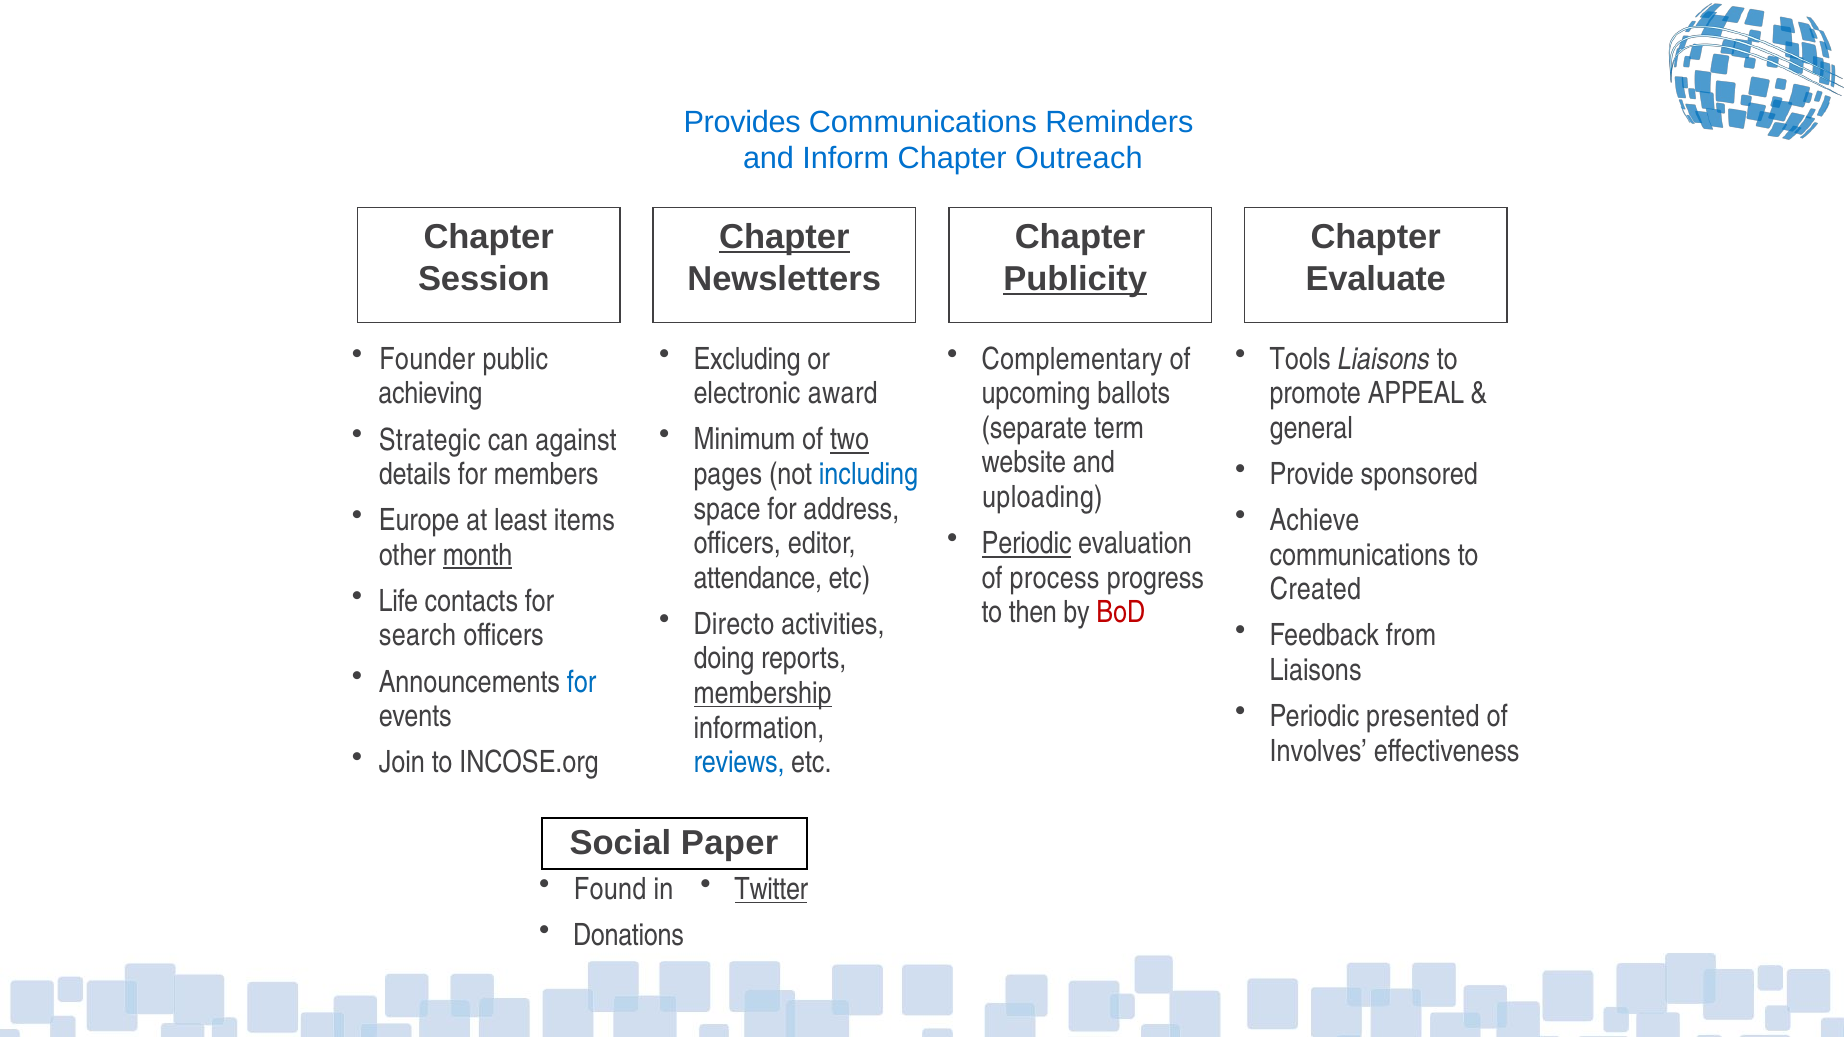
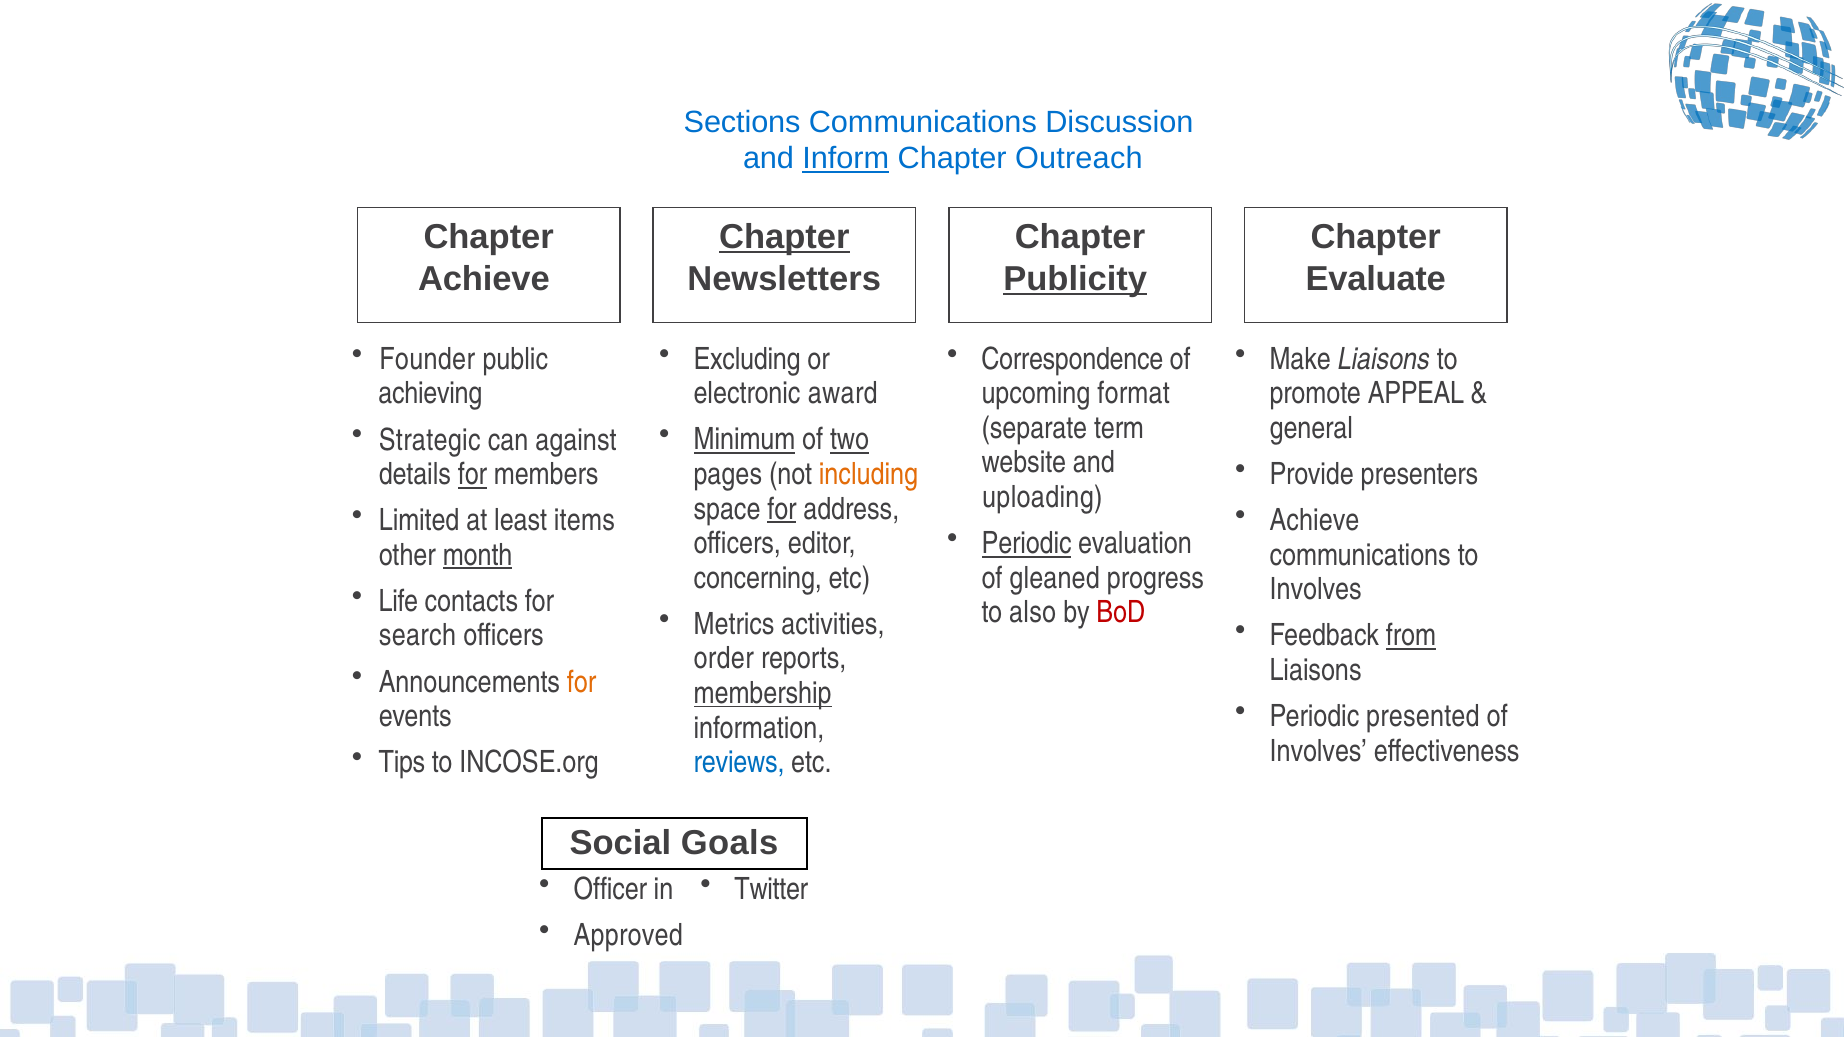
Provides: Provides -> Sections
Reminders: Reminders -> Discussion
Inform underline: none -> present
Session at (484, 279): Session -> Achieve
Complementary: Complementary -> Correspondence
Tools: Tools -> Make
ballots: ballots -> format
Minimum underline: none -> present
sponsored: sponsored -> presenters
including colour: blue -> orange
for at (472, 474) underline: none -> present
for at (782, 509) underline: none -> present
Europe: Europe -> Limited
attendance: attendance -> concerning
process: process -> gleaned
Created at (1315, 590): Created -> Involves
then: then -> also
Directo: Directo -> Metrics
from underline: none -> present
doing: doing -> order
for at (582, 682) colour: blue -> orange
Join: Join -> Tips
Paper: Paper -> Goals
Found: Found -> Officer
Twitter underline: present -> none
Donations: Donations -> Approved
